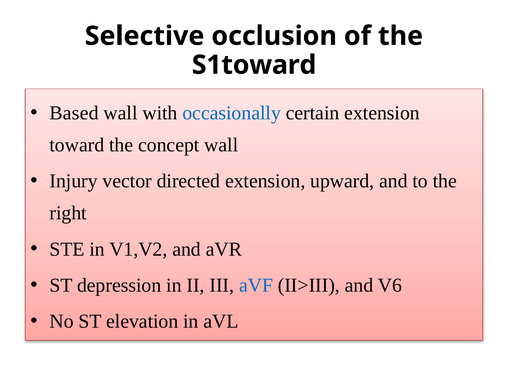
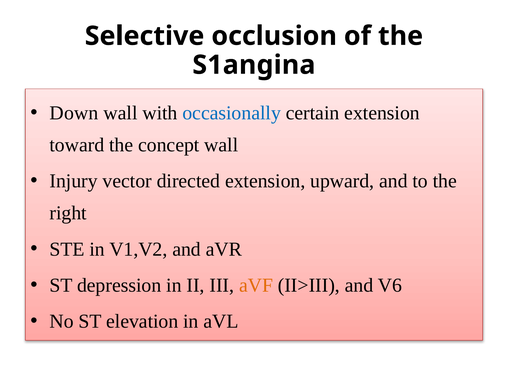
S1toward: S1toward -> S1angina
Based: Based -> Down
aVF colour: blue -> orange
